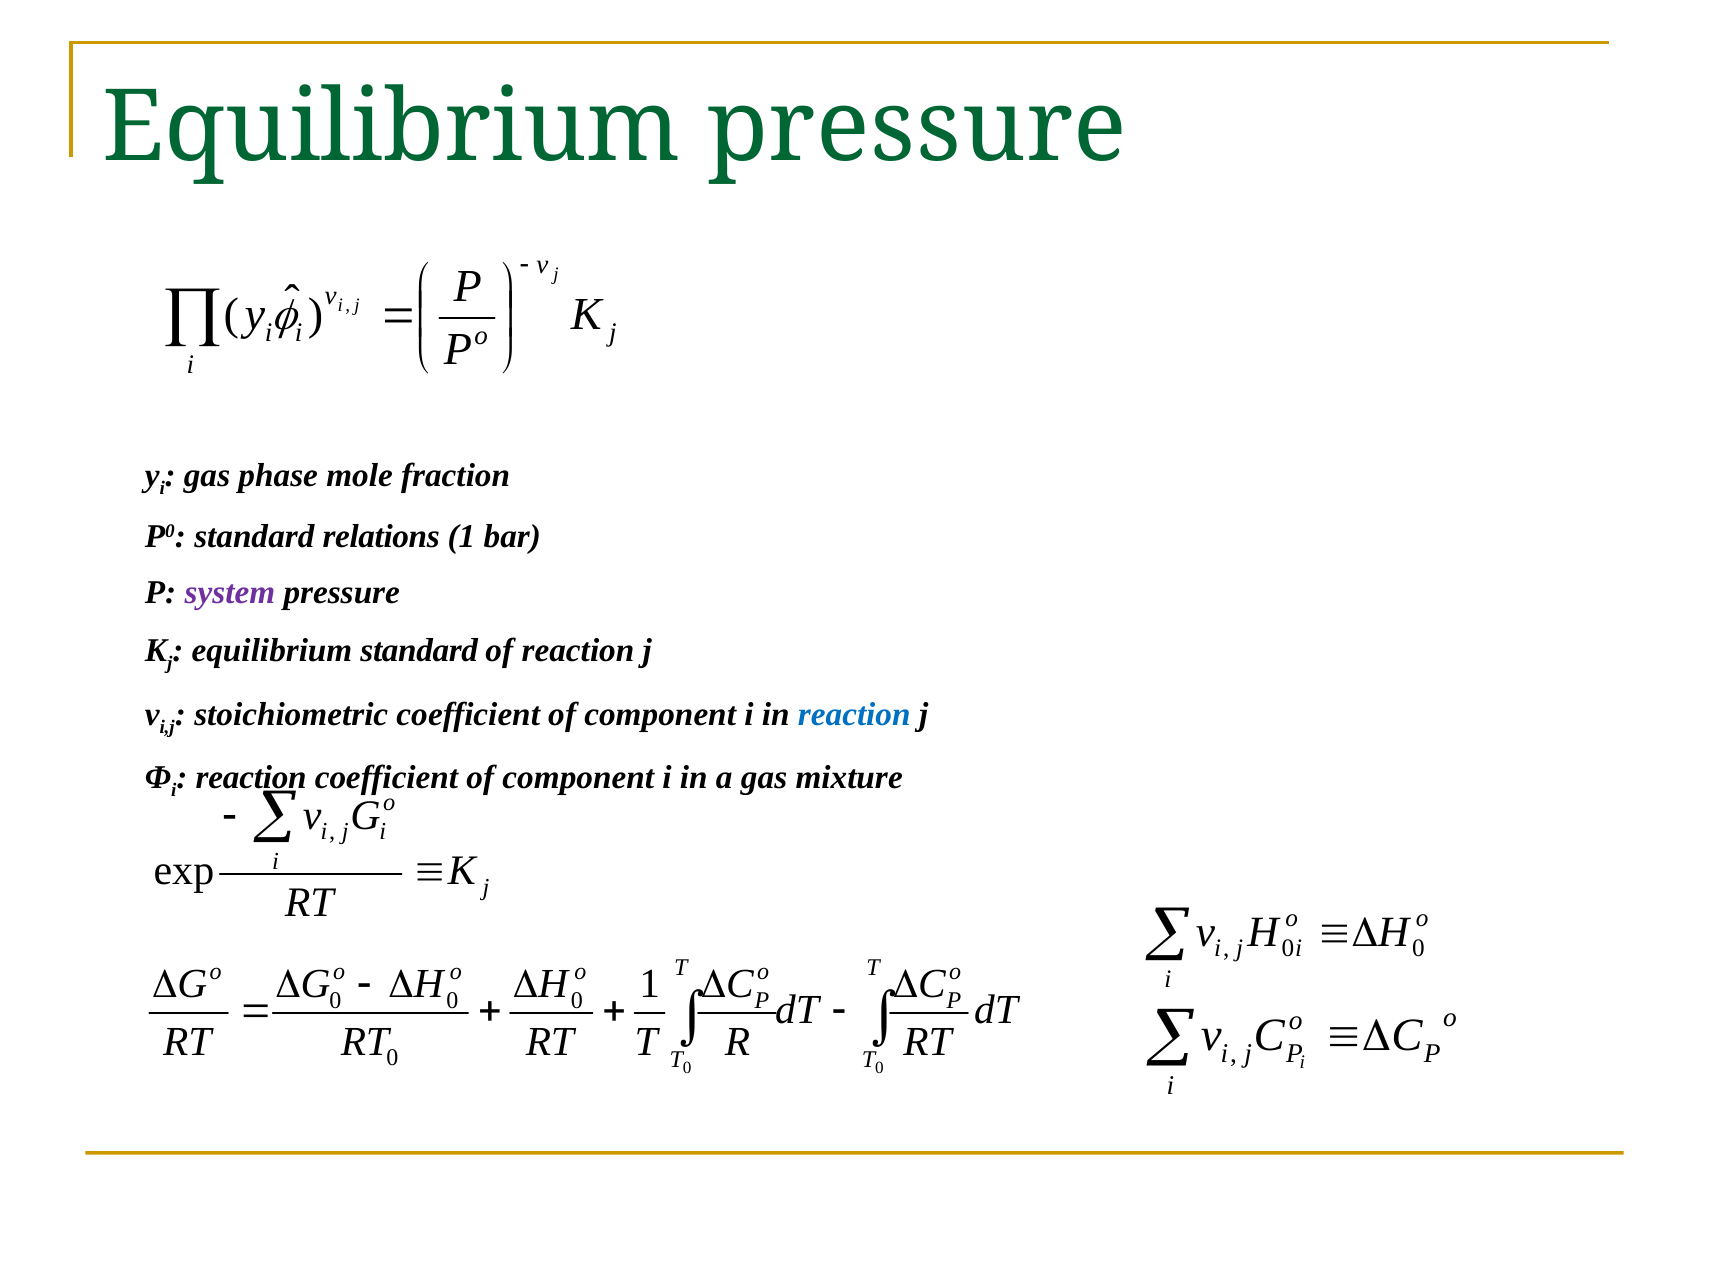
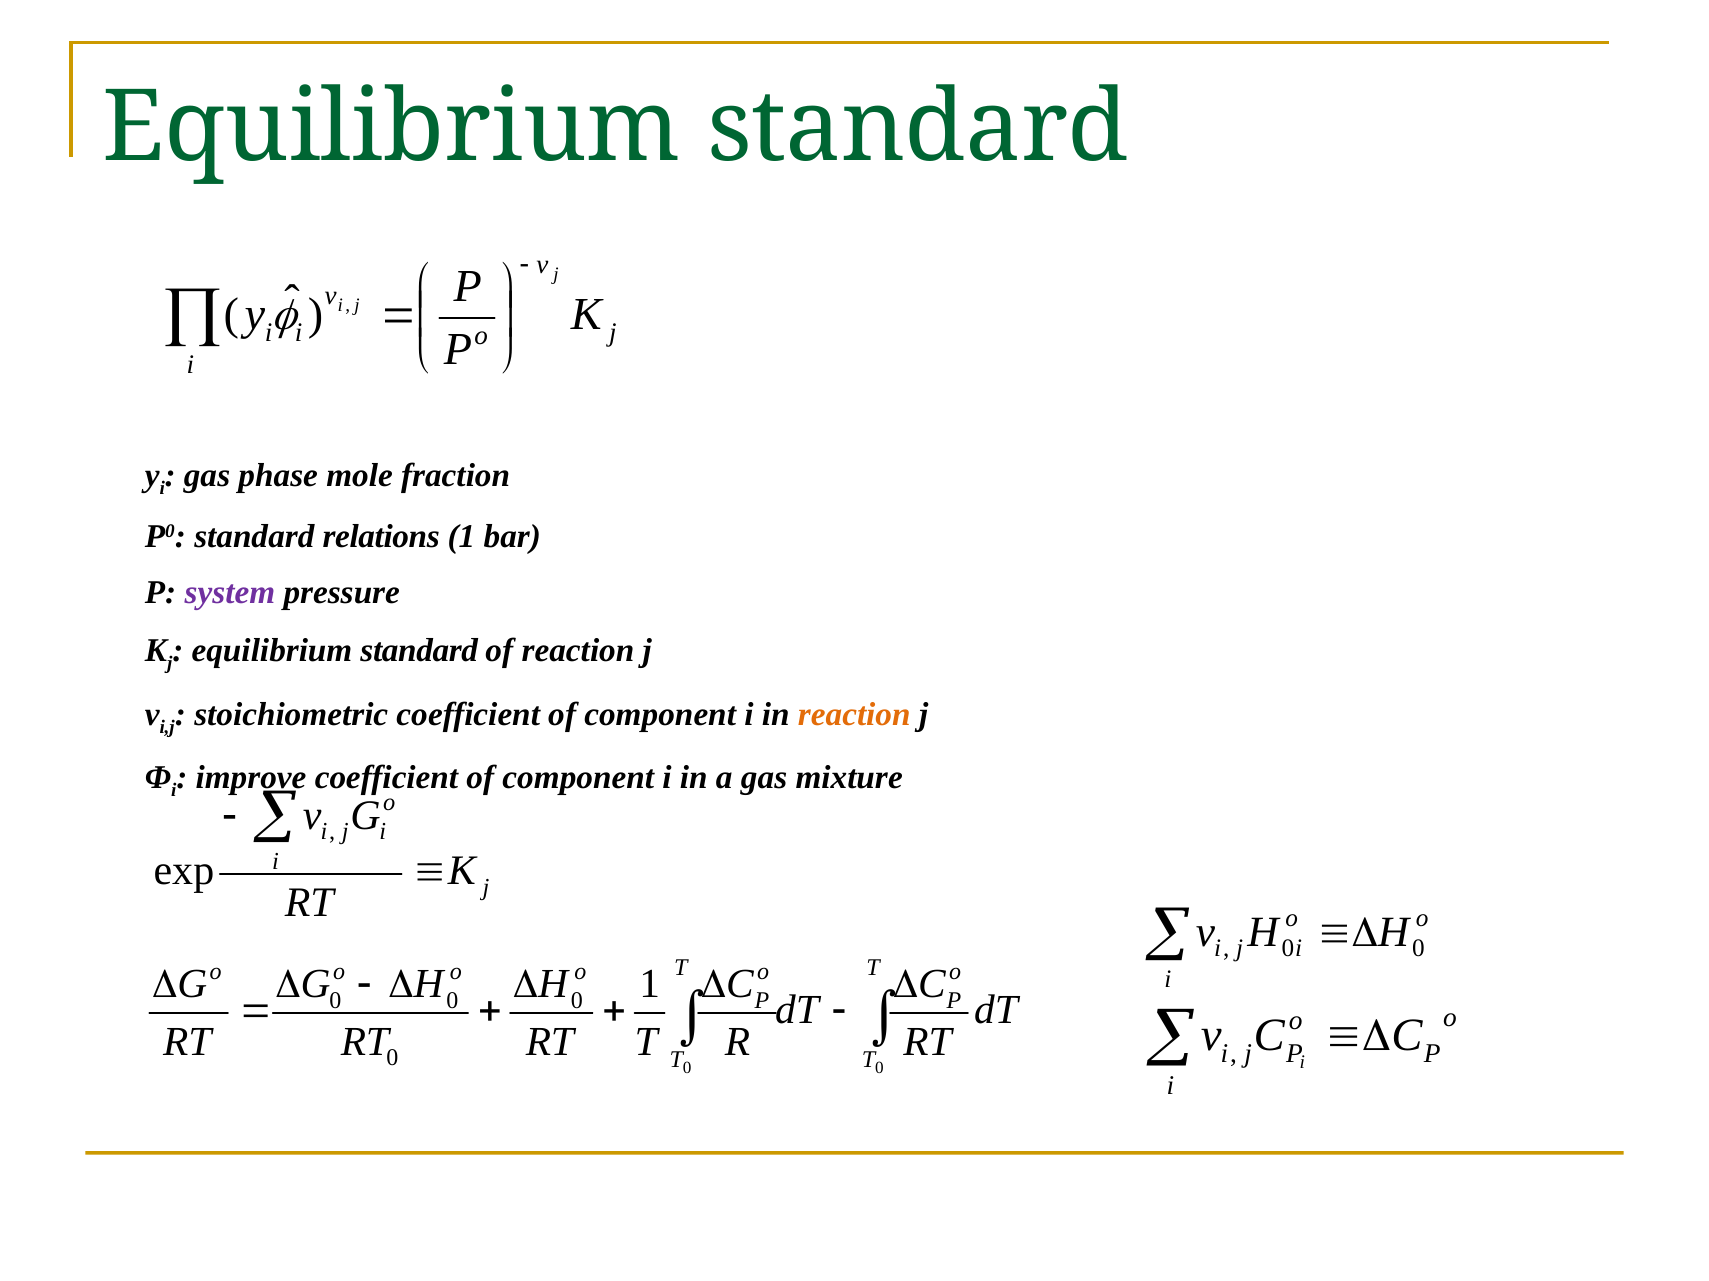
pressure at (917, 127): pressure -> standard
reaction at (854, 715) colour: blue -> orange
reaction at (251, 778): reaction -> improve
